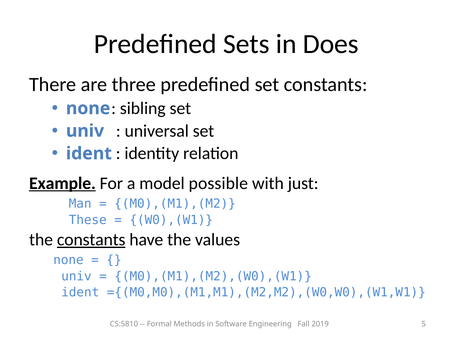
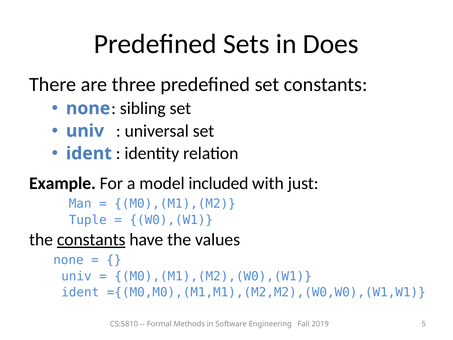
Example underline: present -> none
possible: possible -> included
These: These -> Tuple
